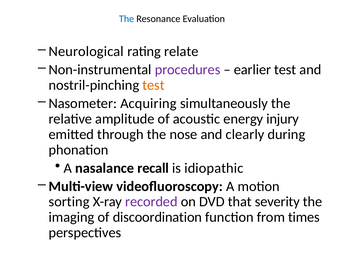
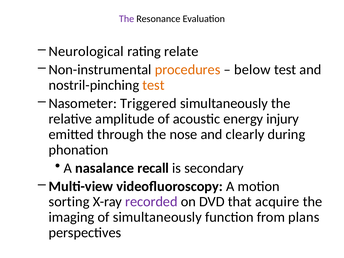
The at (127, 19) colour: blue -> purple
procedures colour: purple -> orange
earlier: earlier -> below
Acquiring: Acquiring -> Triggered
idiopathic: idiopathic -> secondary
severity: severity -> acquire
of discoordination: discoordination -> simultaneously
times: times -> plans
